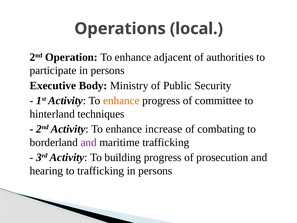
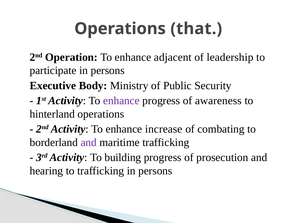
local: local -> that
authorities: authorities -> leadership
enhance at (121, 100) colour: orange -> purple
committee: committee -> awareness
hinterland techniques: techniques -> operations
